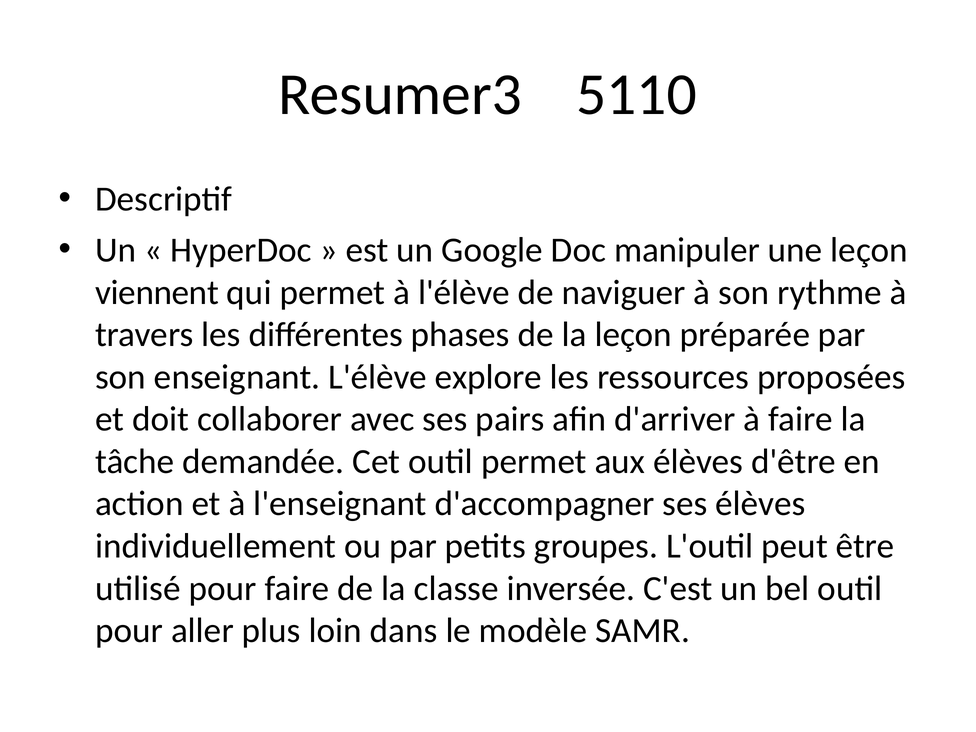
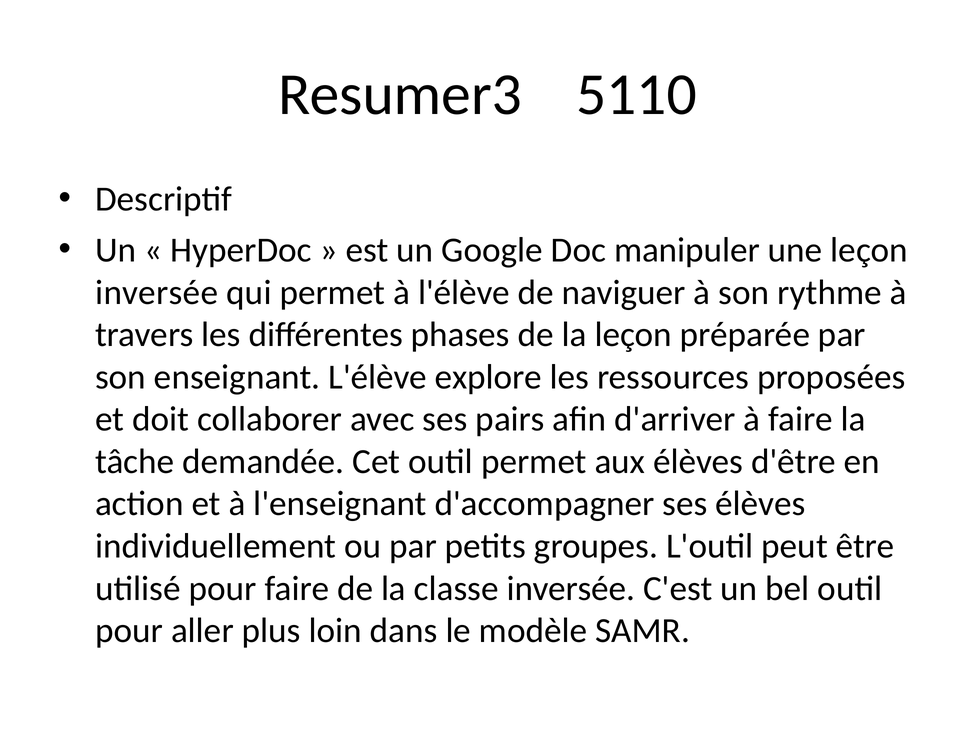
viennent at (157, 293): viennent -> inversée
